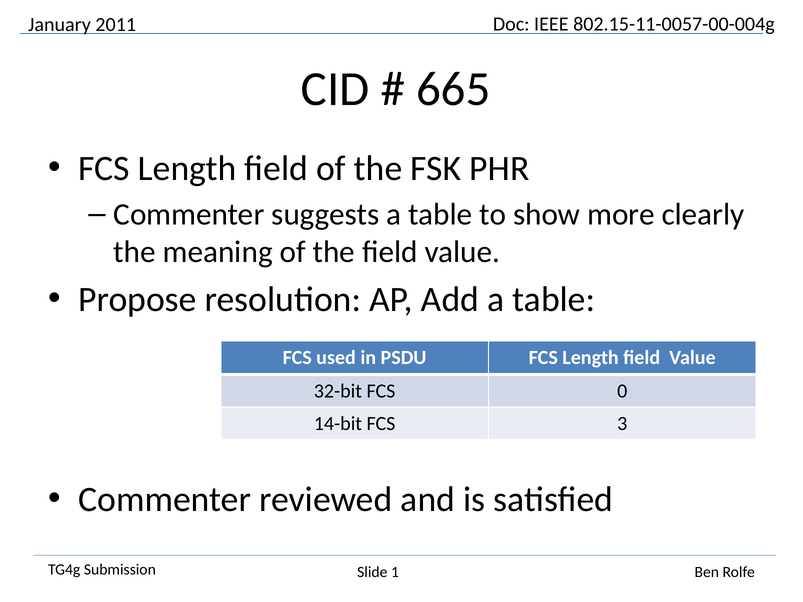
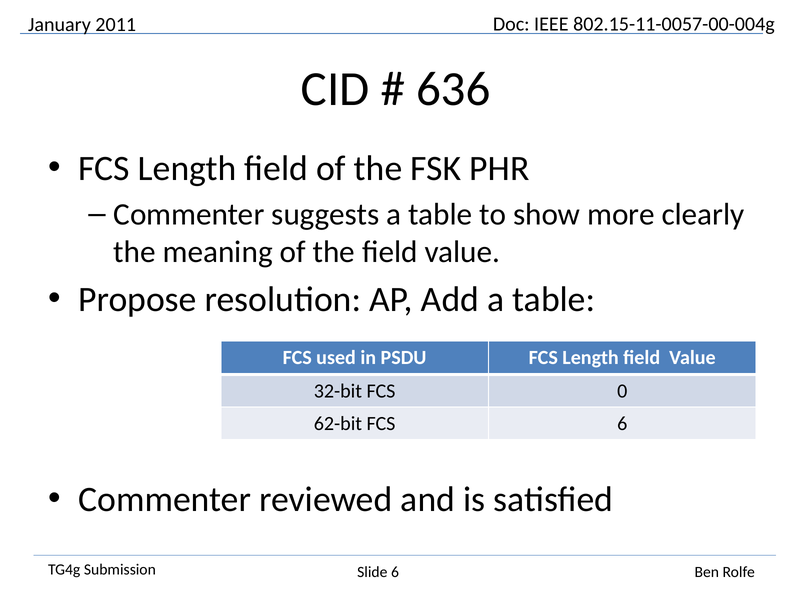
665: 665 -> 636
14-bit: 14-bit -> 62-bit
FCS 3: 3 -> 6
Slide 1: 1 -> 6
